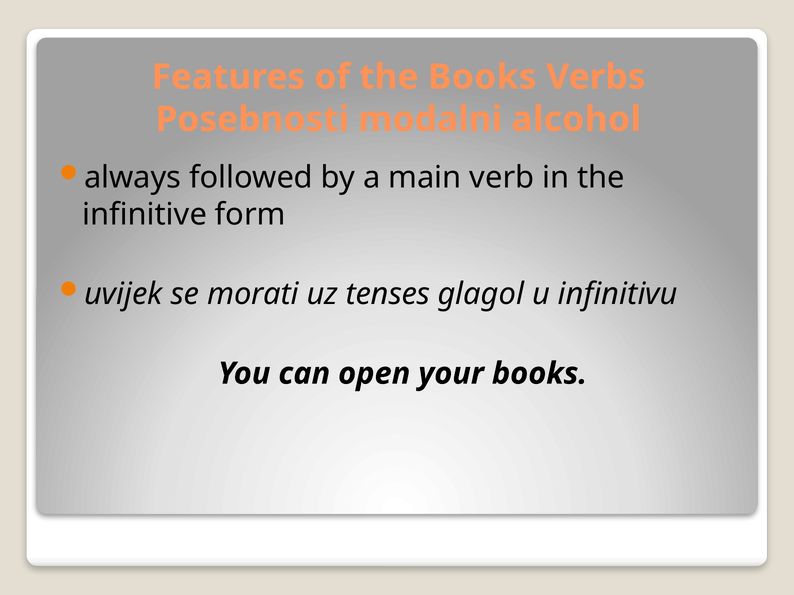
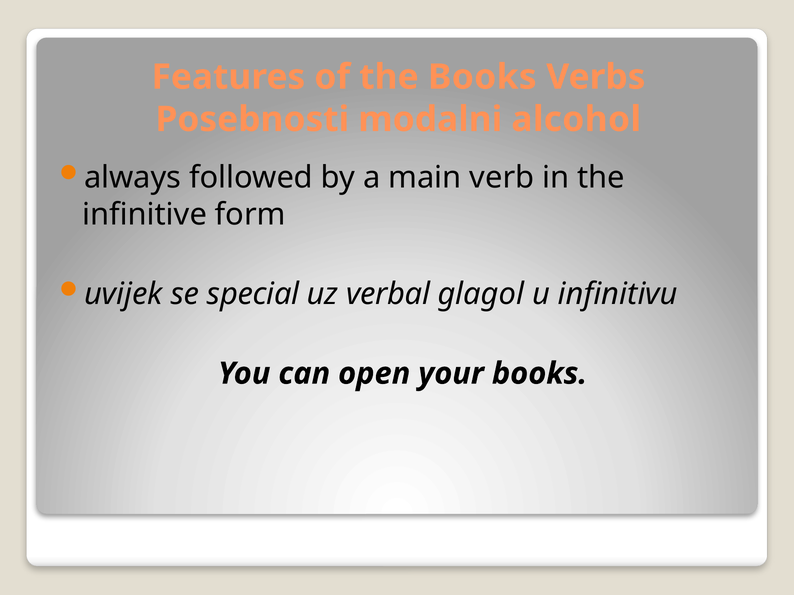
morati: morati -> special
tenses: tenses -> verbal
